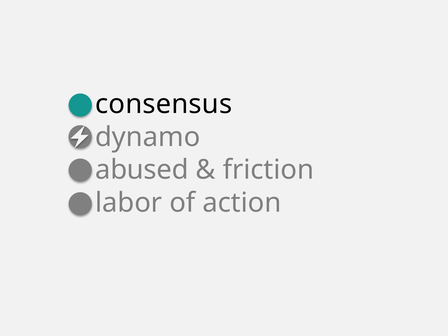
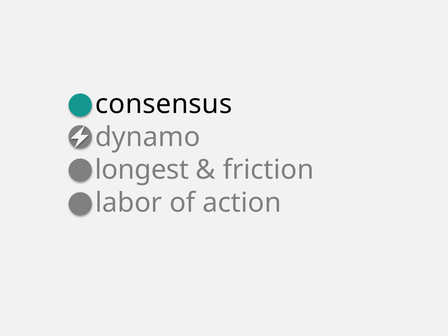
abused: abused -> longest
